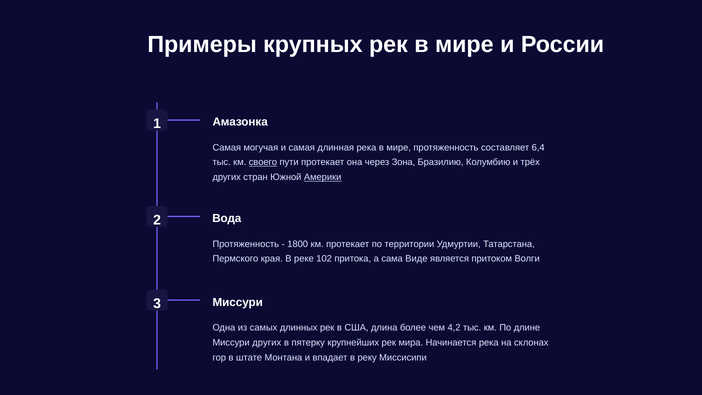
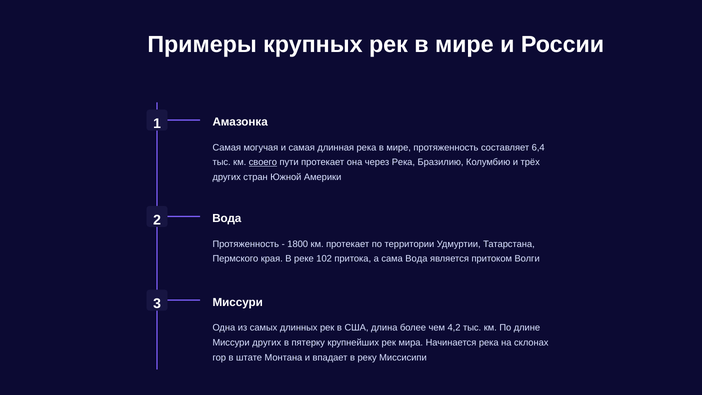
через Зона: Зона -> Река
Америки underline: present -> none
сама Виде: Виде -> Вода
